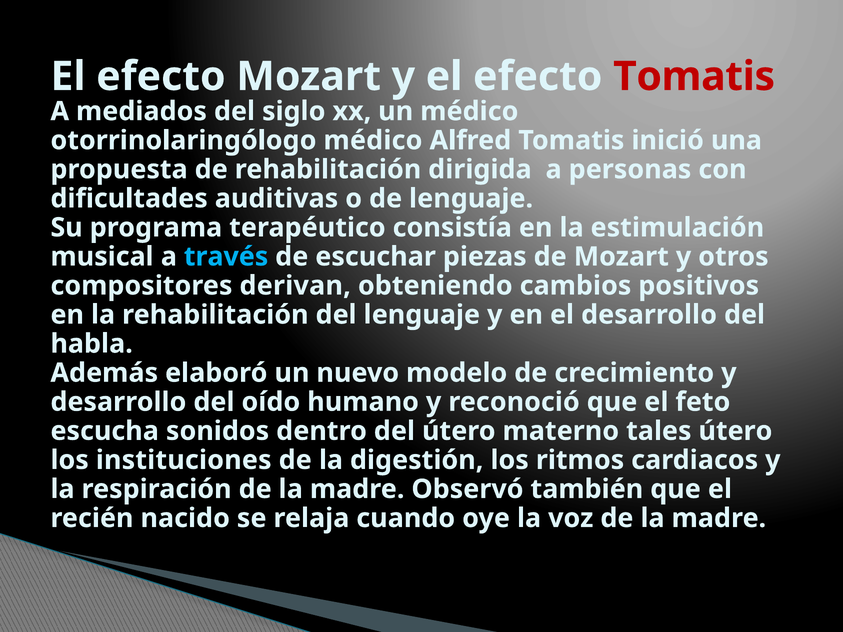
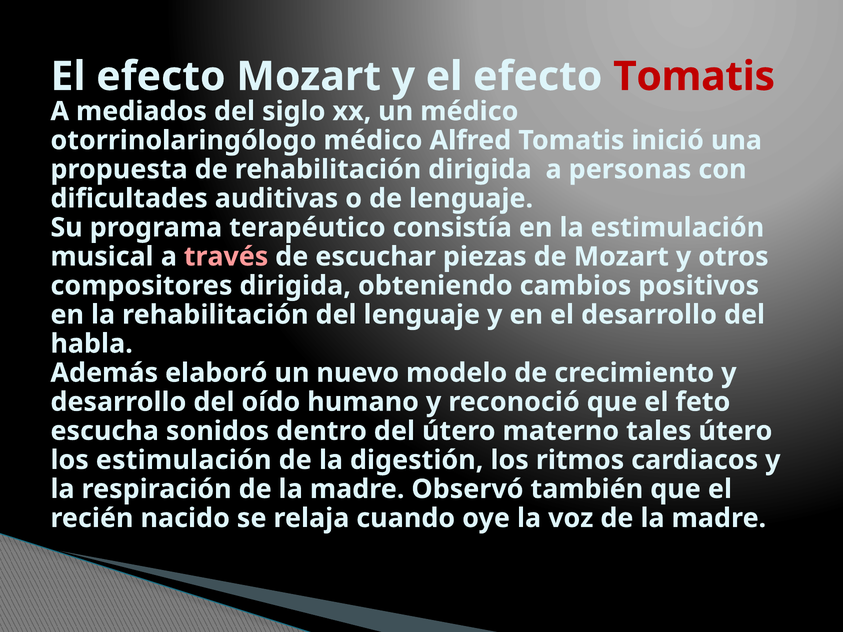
través colour: light blue -> pink
compositores derivan: derivan -> dirigida
los instituciones: instituciones -> estimulación
